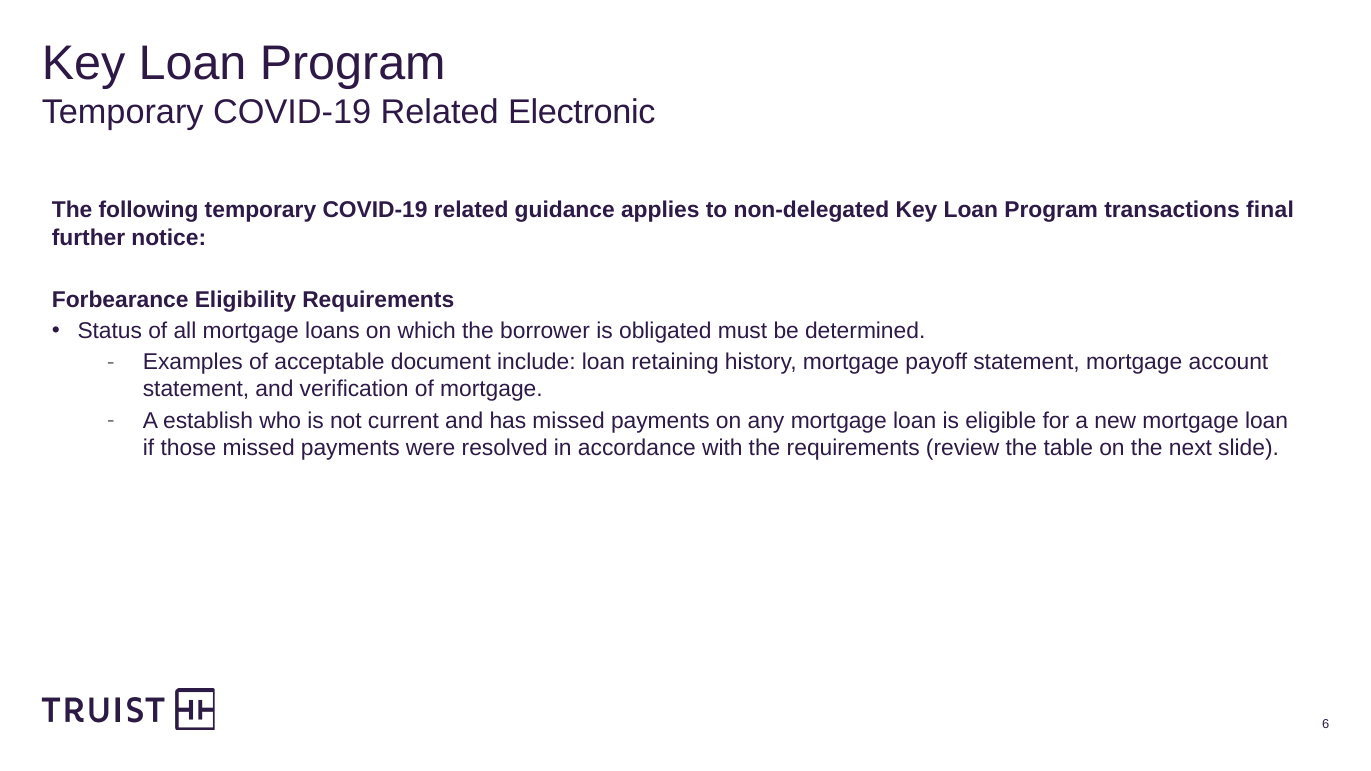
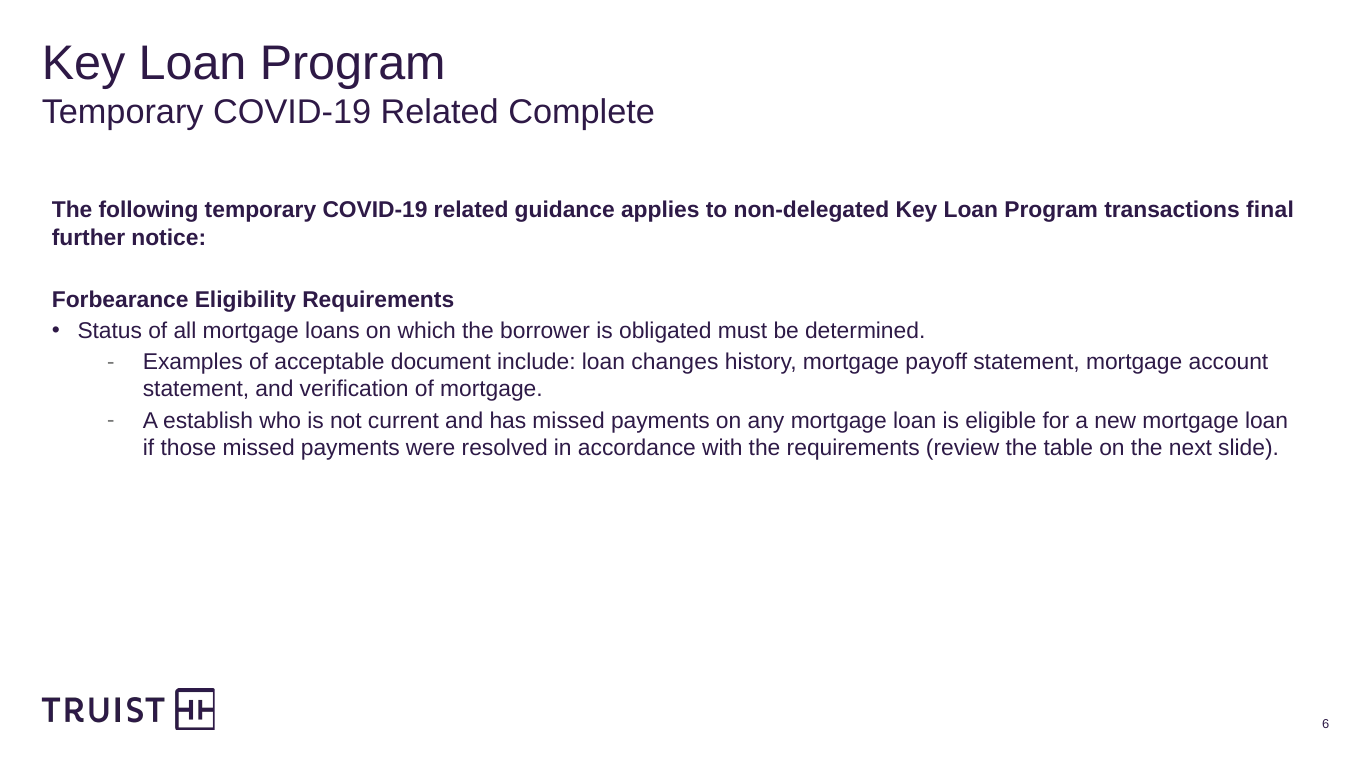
Electronic: Electronic -> Complete
retaining: retaining -> changes
